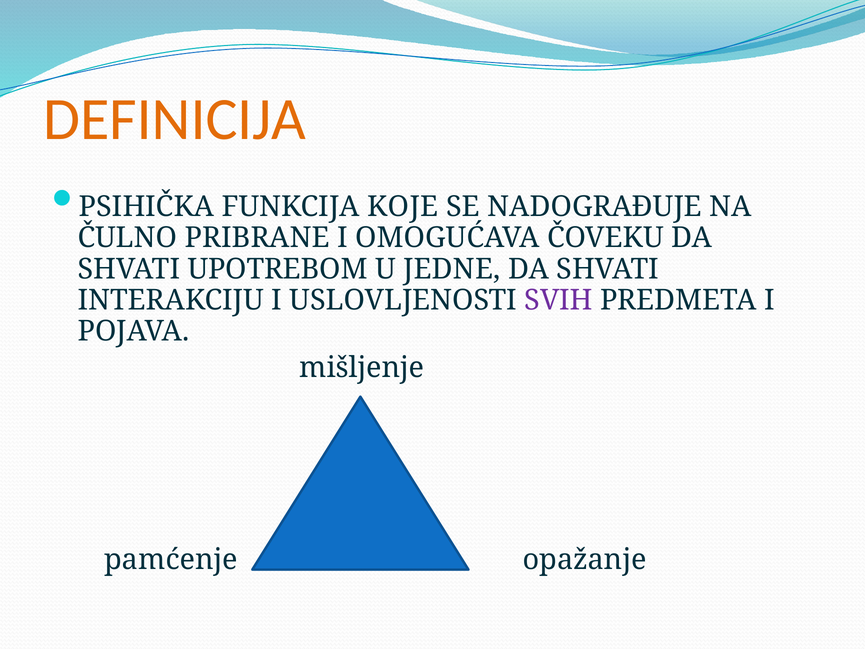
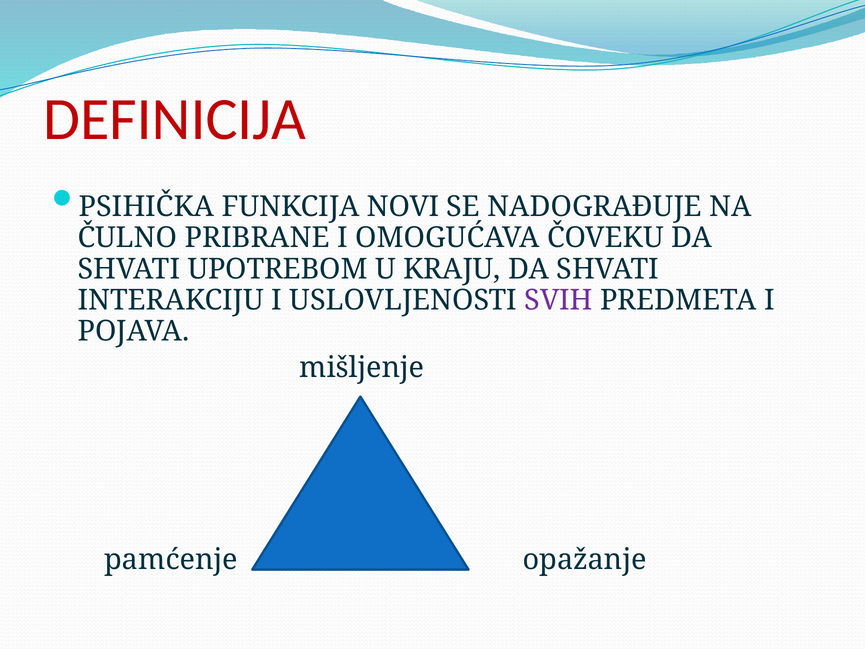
DEFINICIJA colour: orange -> red
KOJE: KOJE -> NOVI
JEDNE: JEDNE -> KRAJU
